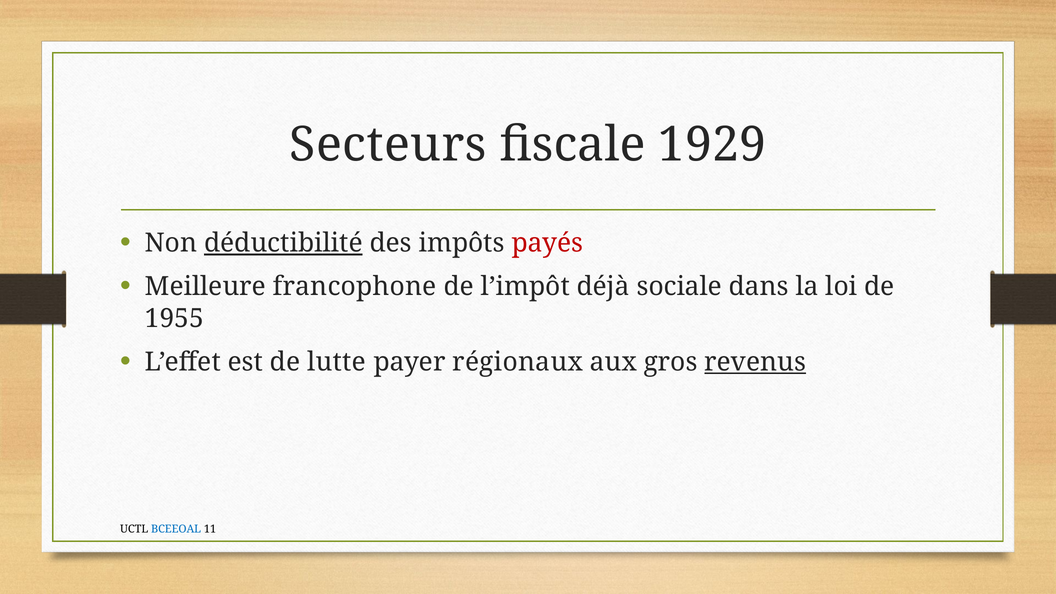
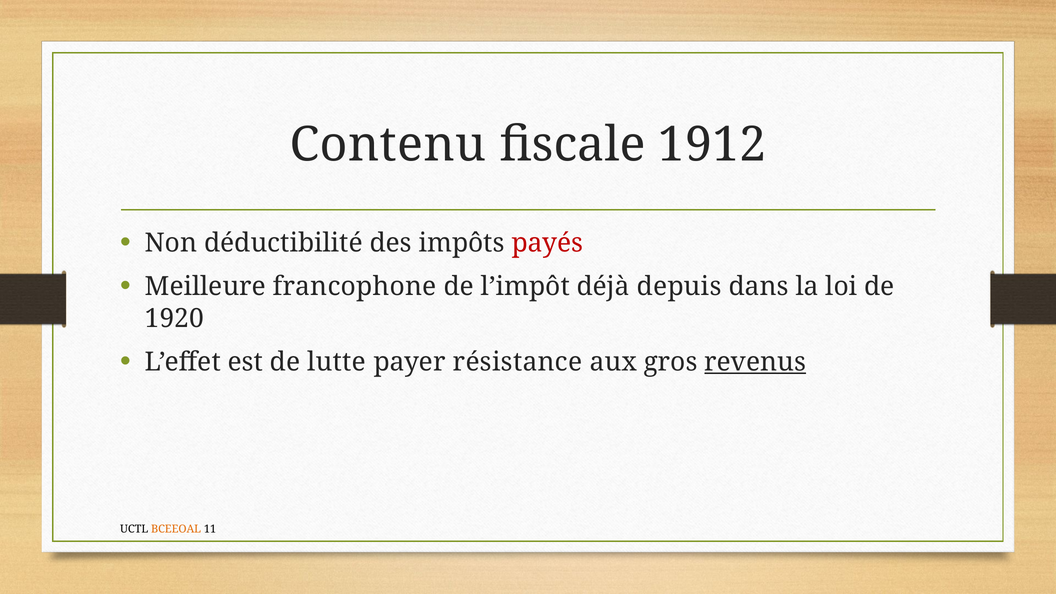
Secteurs: Secteurs -> Contenu
1929: 1929 -> 1912
déductibilité underline: present -> none
sociale: sociale -> depuis
1955: 1955 -> 1920
régionaux: régionaux -> résistance
BCEEOAL colour: blue -> orange
